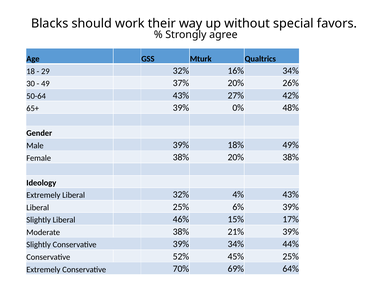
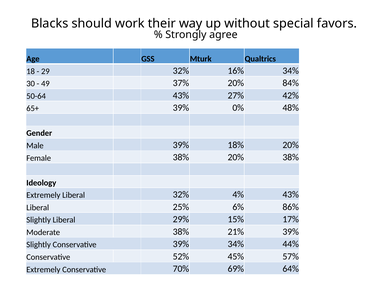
26%: 26% -> 84%
18% 49%: 49% -> 20%
6% 39%: 39% -> 86%
46%: 46% -> 29%
45% 25%: 25% -> 57%
